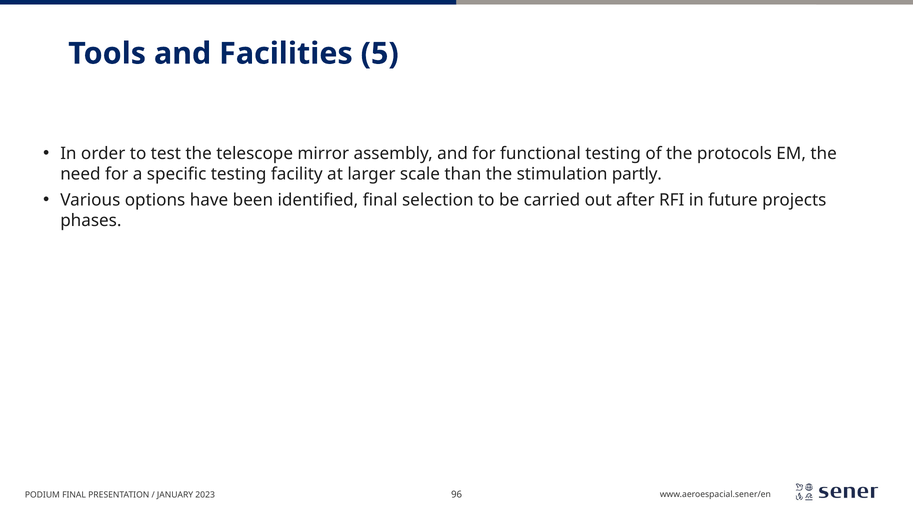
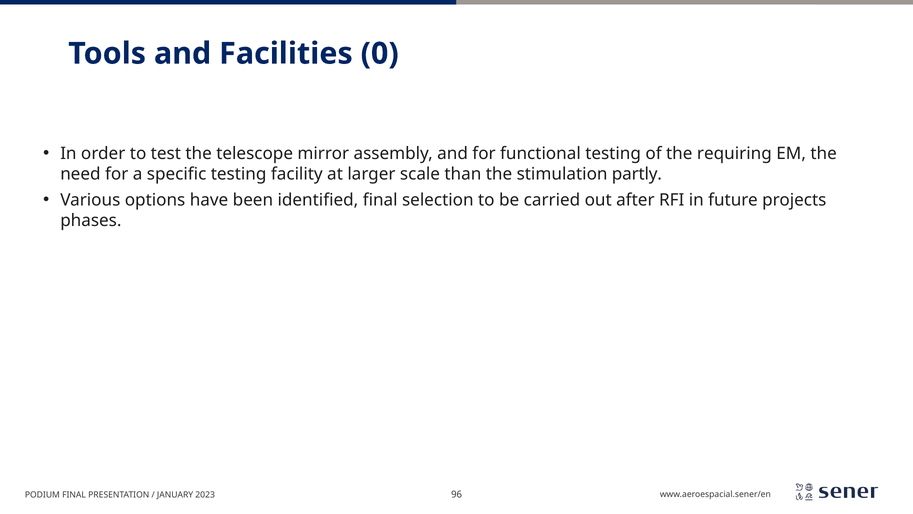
5: 5 -> 0
protocols: protocols -> requiring
